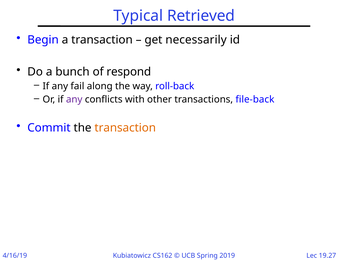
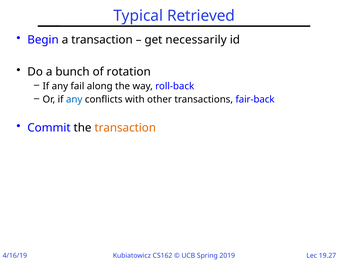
respond: respond -> rotation
any at (74, 100) colour: purple -> blue
file-back: file-back -> fair-back
